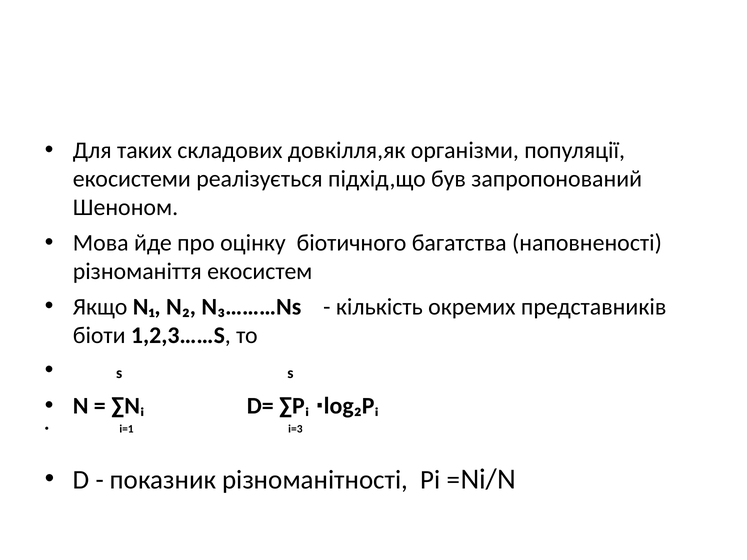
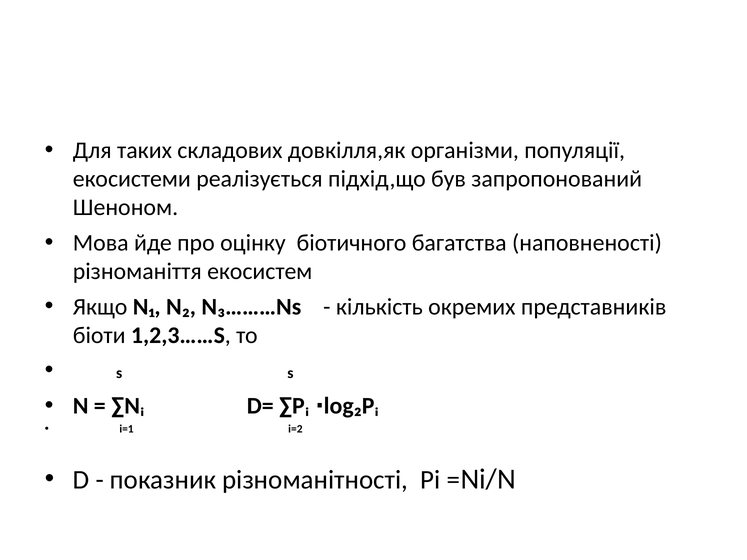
i=3: i=3 -> i=2
